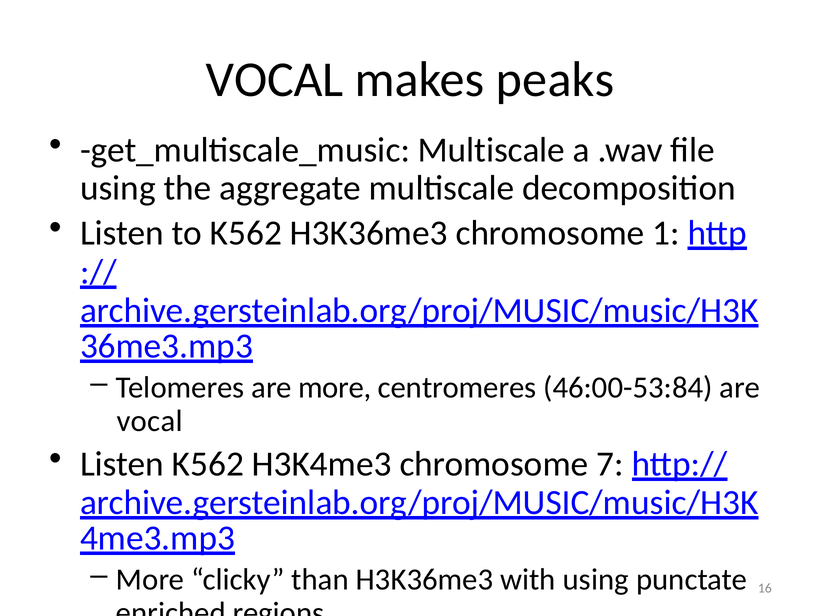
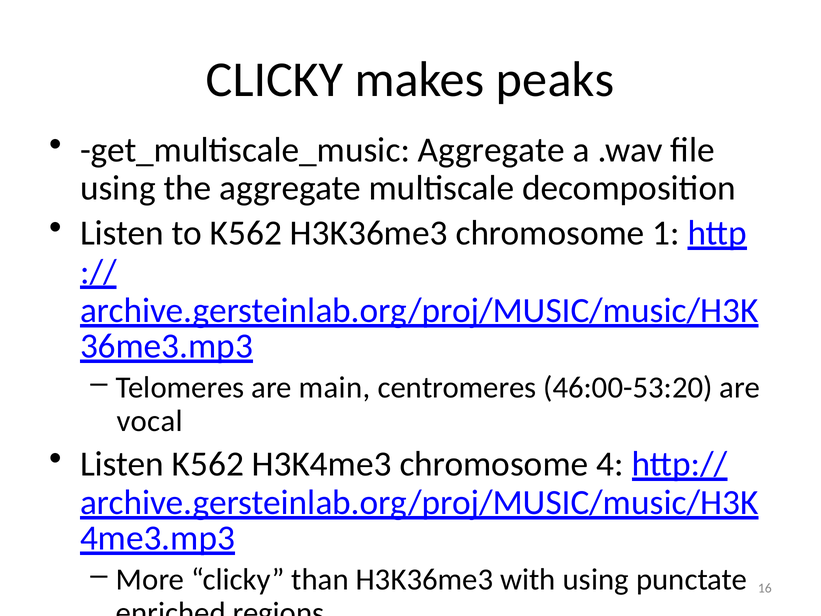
VOCAL at (275, 79): VOCAL -> CLICKY
get_multiscale_music Multiscale: Multiscale -> Aggregate
are more: more -> main
46:00-53:84: 46:00-53:84 -> 46:00-53:20
7: 7 -> 4
